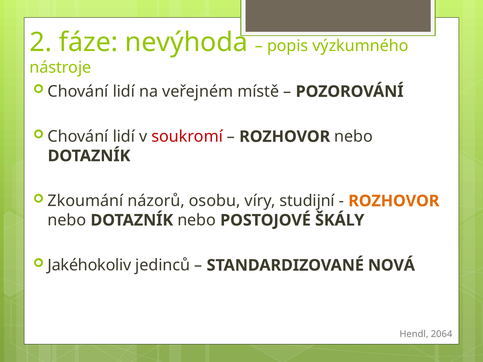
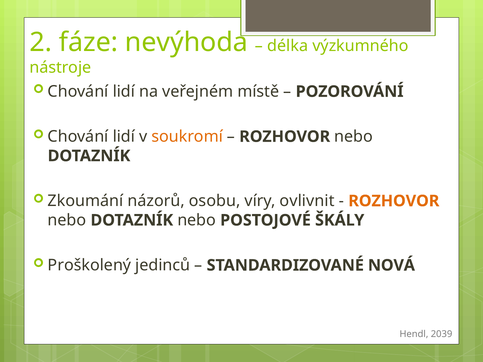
popis: popis -> délka
soukromí colour: red -> orange
studijní: studijní -> ovlivnit
Jakéhokoliv: Jakéhokoliv -> Proškolený
2064: 2064 -> 2039
